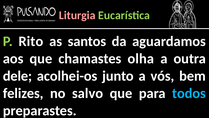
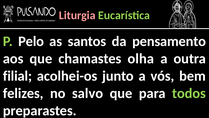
Rito: Rito -> Pelo
aguardamos: aguardamos -> pensamento
dele: dele -> filial
todos colour: light blue -> light green
